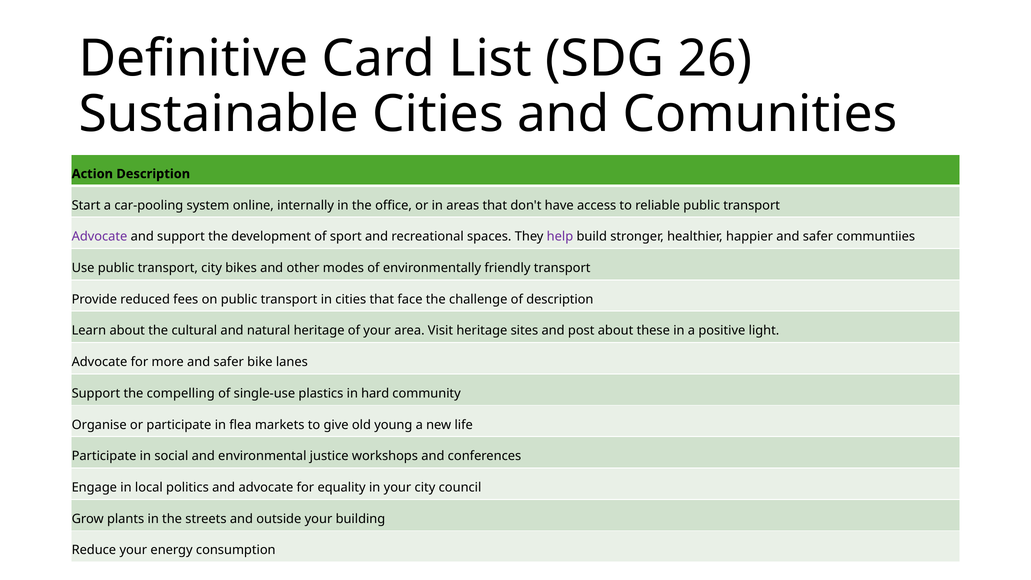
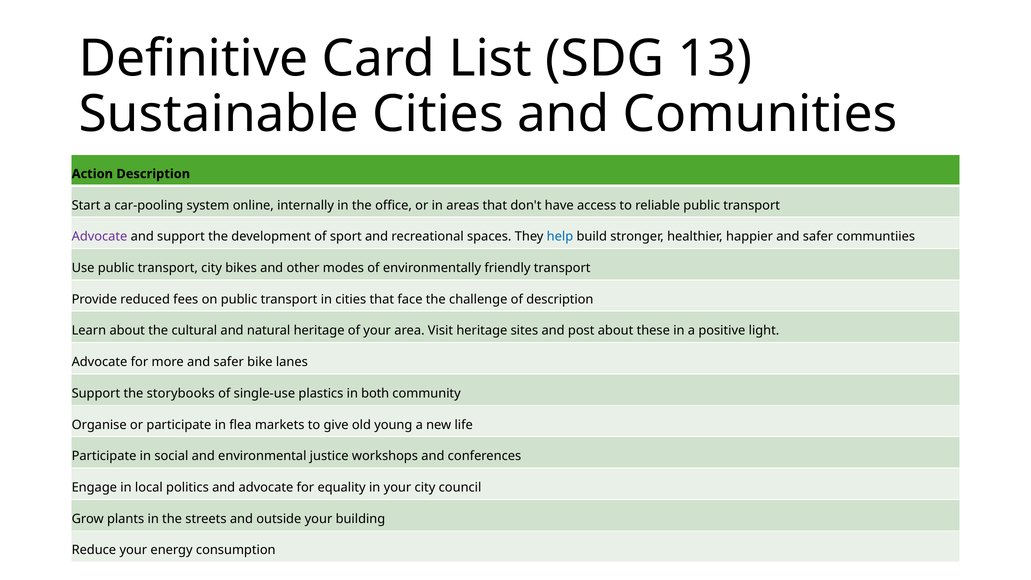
26: 26 -> 13
help colour: purple -> blue
compelling: compelling -> storybooks
hard: hard -> both
